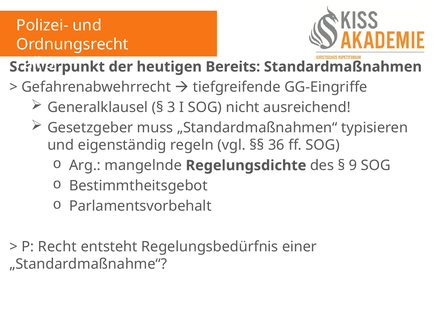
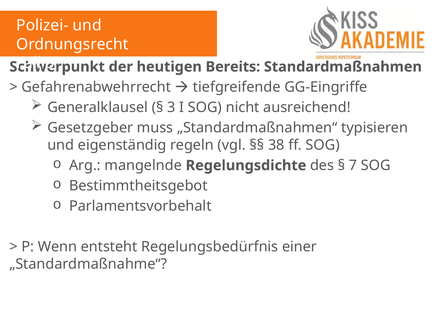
36: 36 -> 38
9: 9 -> 7
Recht: Recht -> Wenn
